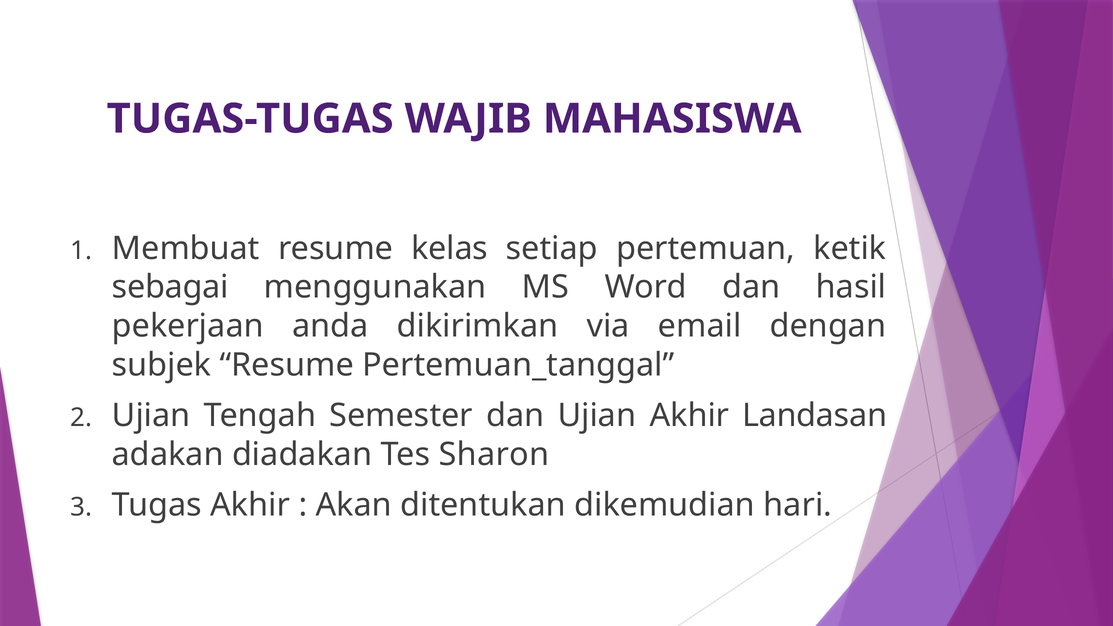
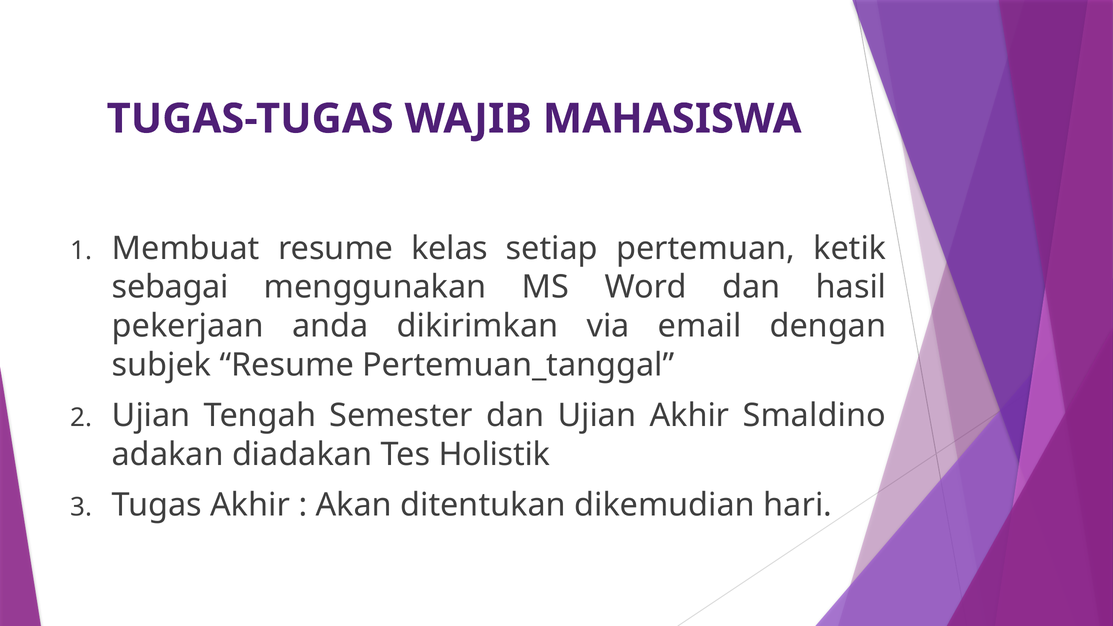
Landasan: Landasan -> Smaldino
Sharon: Sharon -> Holistik
